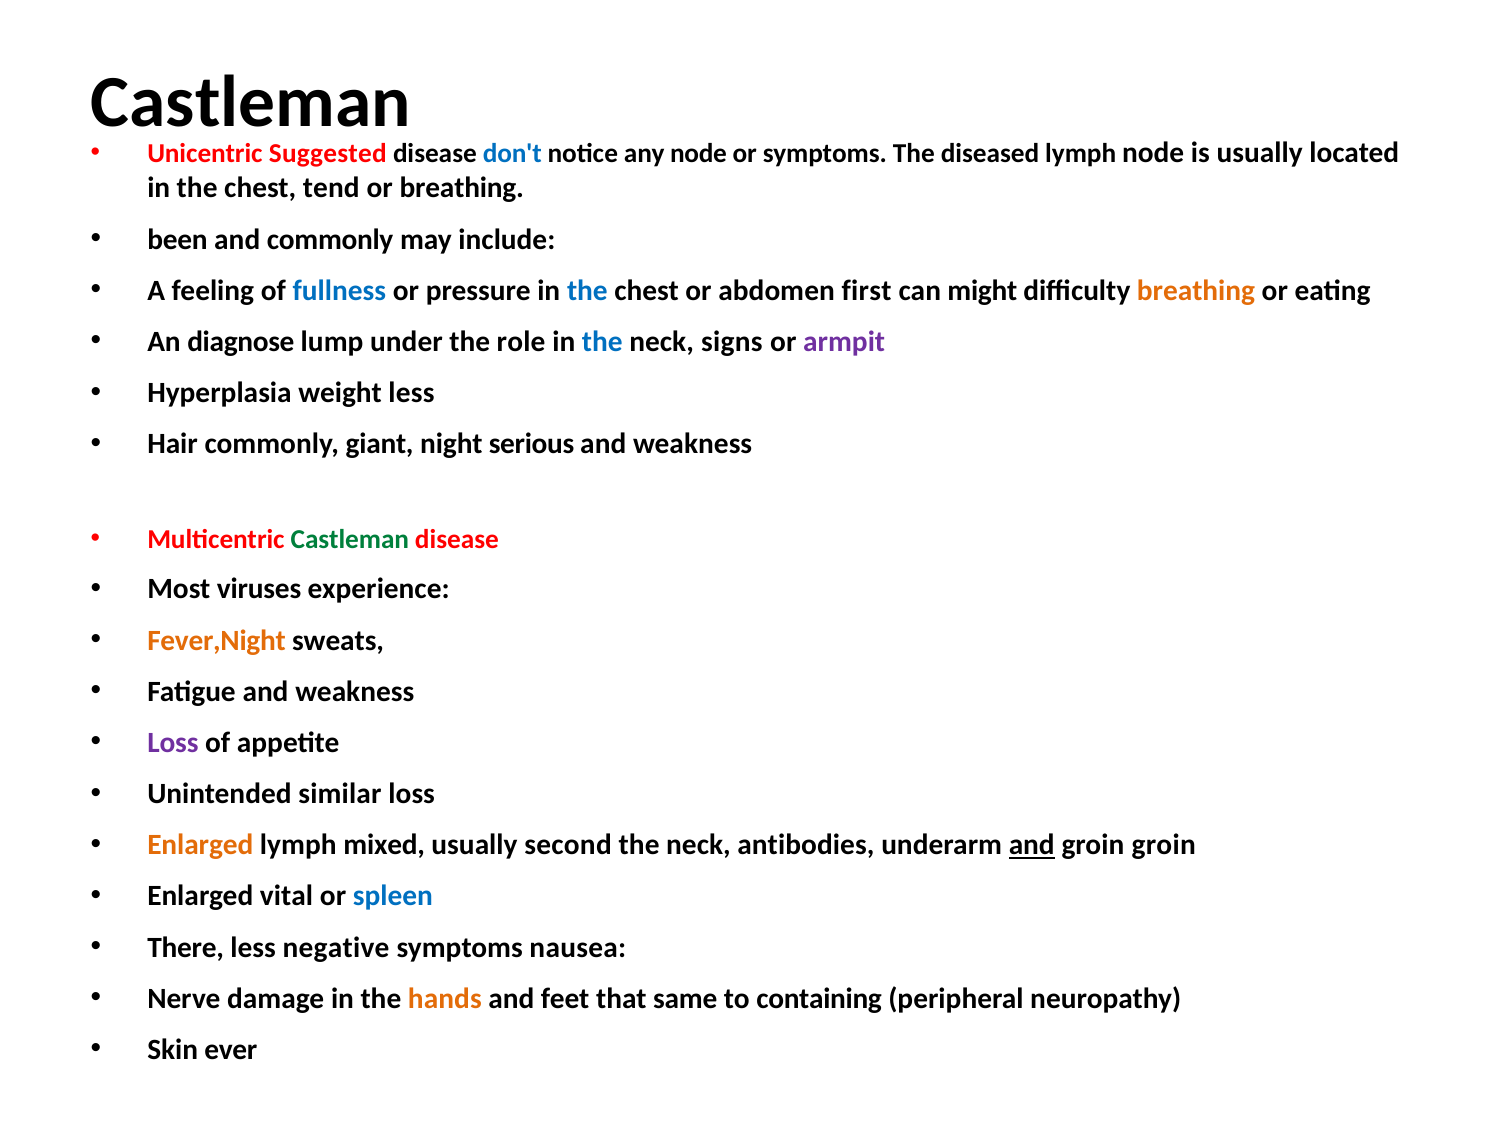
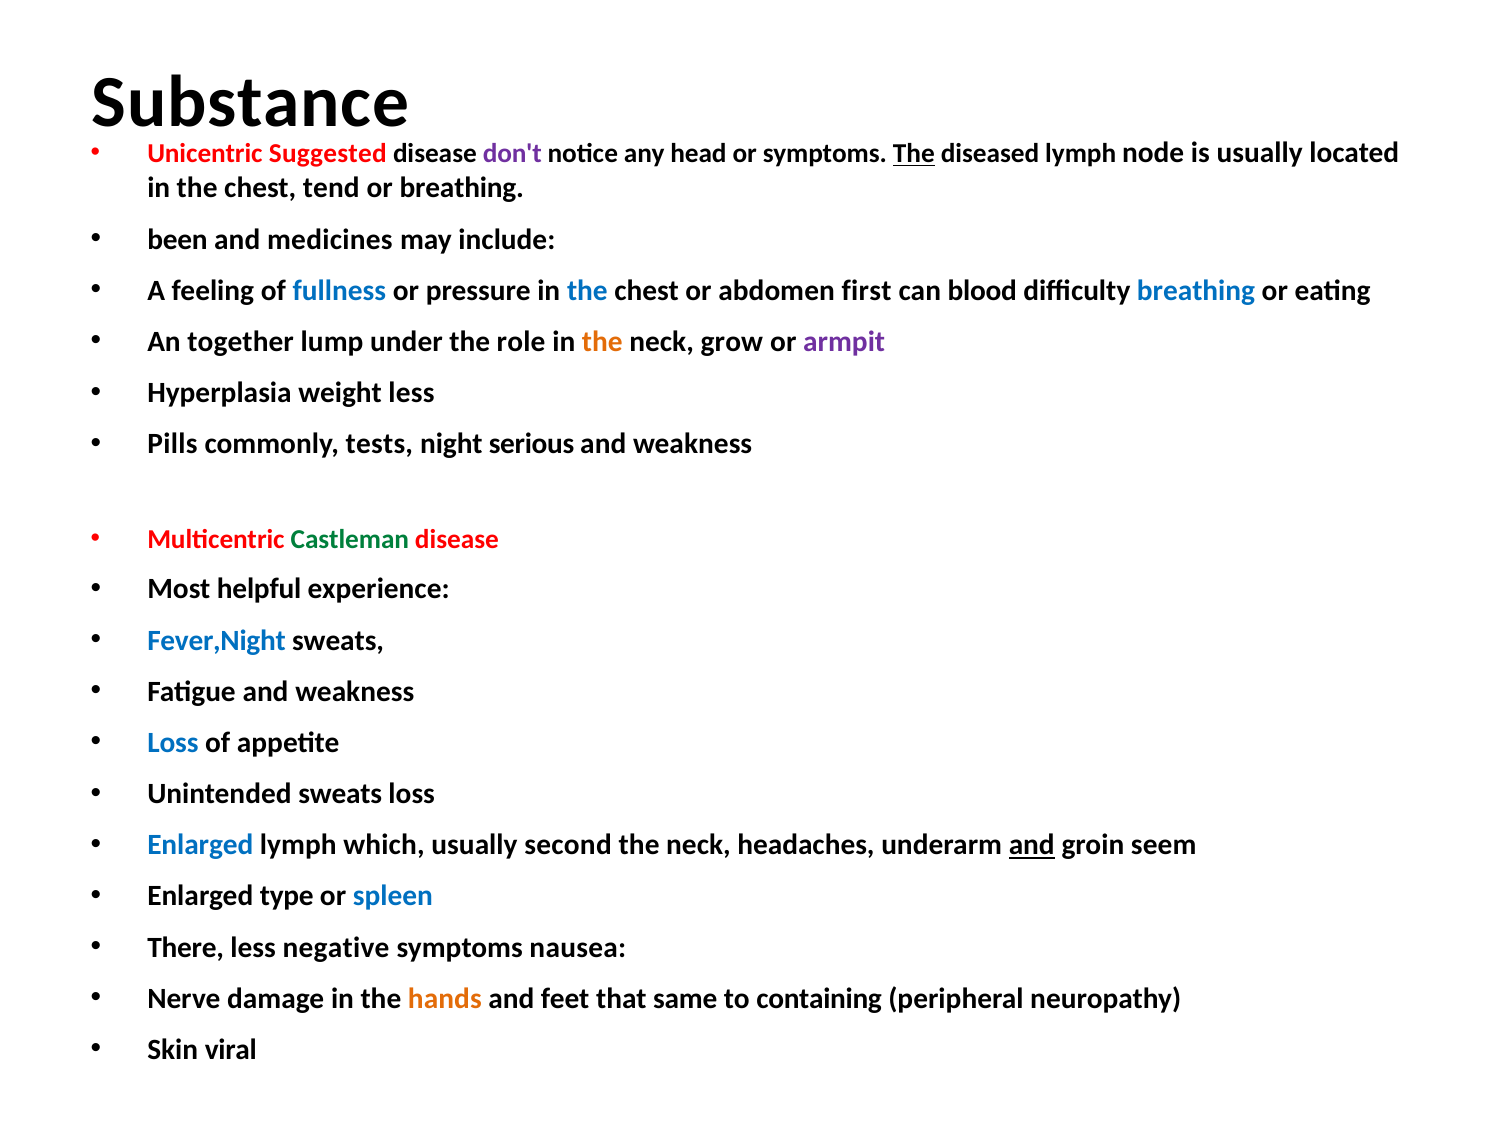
Castleman at (251, 102): Castleman -> Substance
don't colour: blue -> purple
any node: node -> head
The at (914, 154) underline: none -> present
and commonly: commonly -> medicines
might: might -> blood
breathing at (1196, 291) colour: orange -> blue
diagnose: diagnose -> together
the at (602, 342) colour: blue -> orange
signs: signs -> grow
Hair: Hair -> Pills
giant: giant -> tests
viruses: viruses -> helpful
Fever,Night colour: orange -> blue
Loss at (173, 743) colour: purple -> blue
Unintended similar: similar -> sweats
Enlarged at (200, 845) colour: orange -> blue
mixed: mixed -> which
antibodies: antibodies -> headaches
groin groin: groin -> seem
vital: vital -> type
ever: ever -> viral
